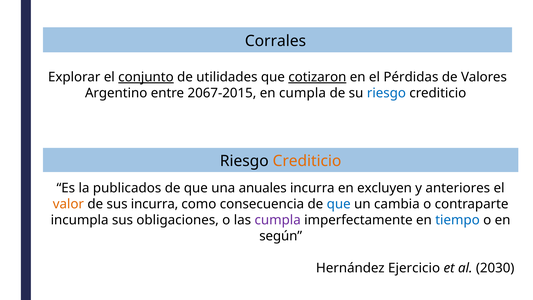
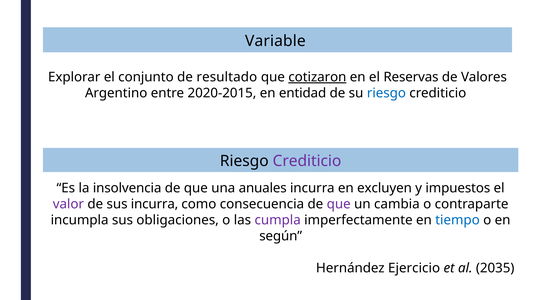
Corrales: Corrales -> Variable
conjunto underline: present -> none
utilidades: utilidades -> resultado
Pérdidas: Pérdidas -> Reservas
2067-2015: 2067-2015 -> 2020-2015
en cumpla: cumpla -> entidad
Crediticio at (307, 161) colour: orange -> purple
publicados: publicados -> insolvencia
anteriores: anteriores -> impuestos
valor colour: orange -> purple
que at (339, 204) colour: blue -> purple
2030: 2030 -> 2035
